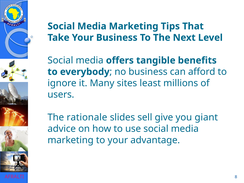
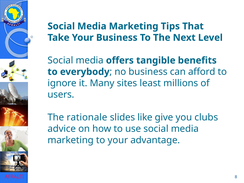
sell: sell -> like
giant: giant -> clubs
